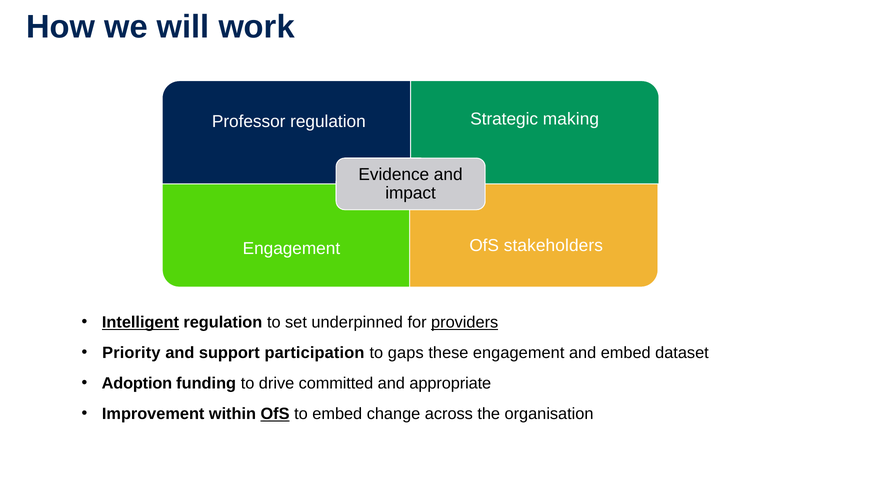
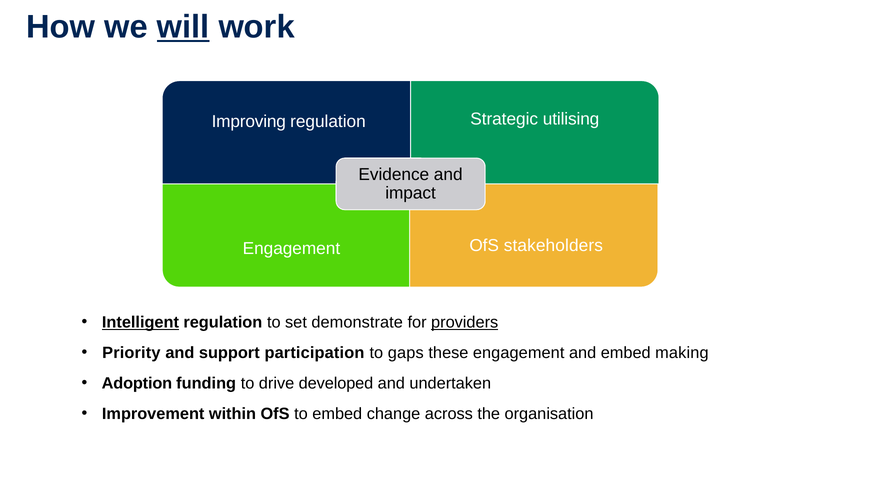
will underline: none -> present
Professor: Professor -> Improving
making: making -> utilising
underpinned: underpinned -> demonstrate
dataset: dataset -> making
committed: committed -> developed
appropriate: appropriate -> undertaken
OfS at (275, 414) underline: present -> none
